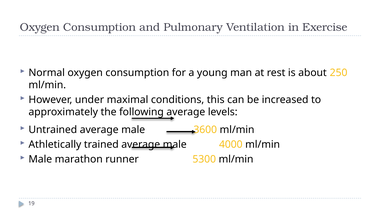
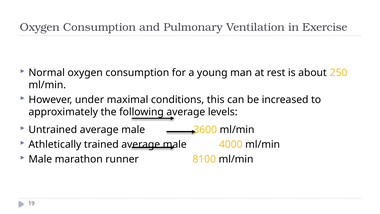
5300: 5300 -> 8100
